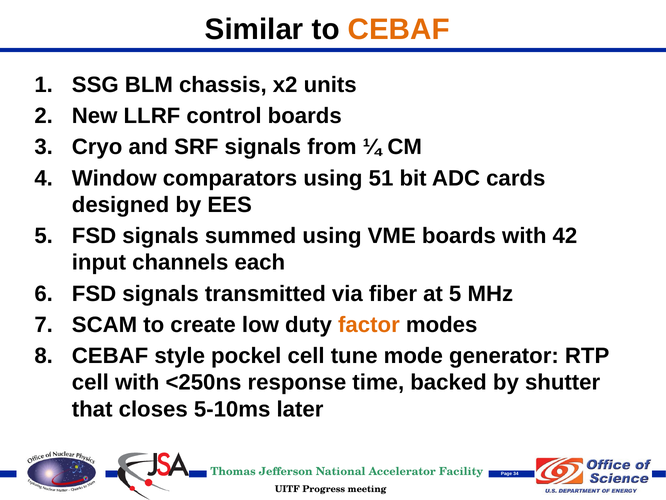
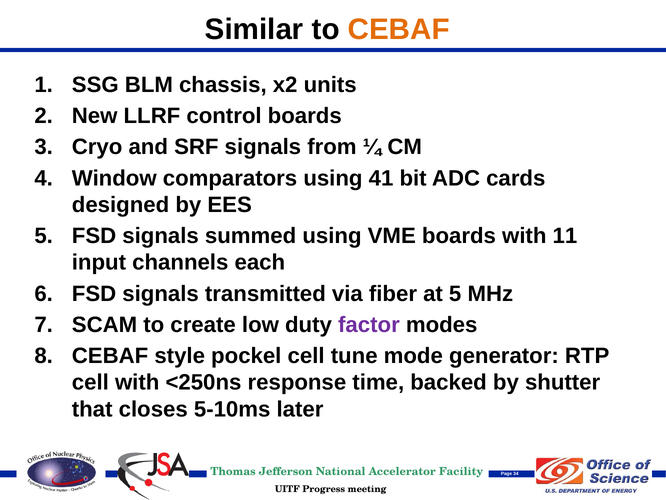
51: 51 -> 41
42: 42 -> 11
factor colour: orange -> purple
